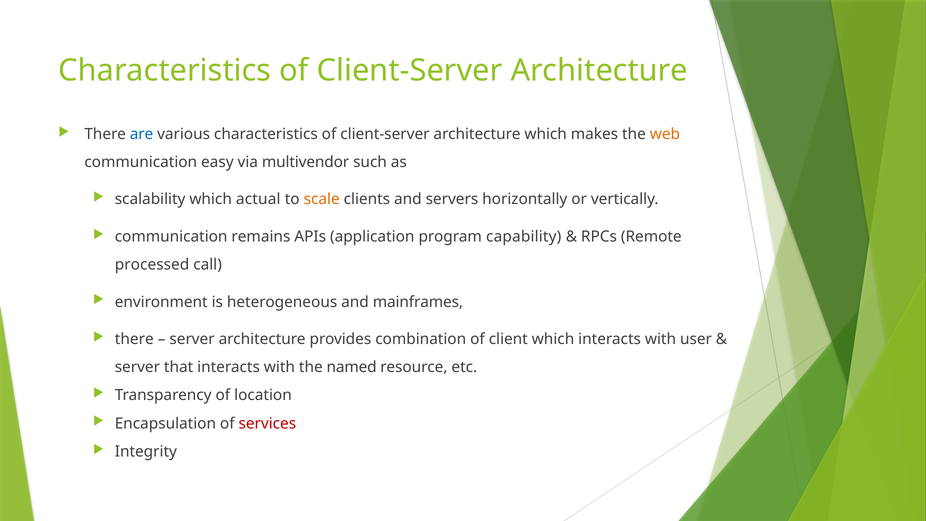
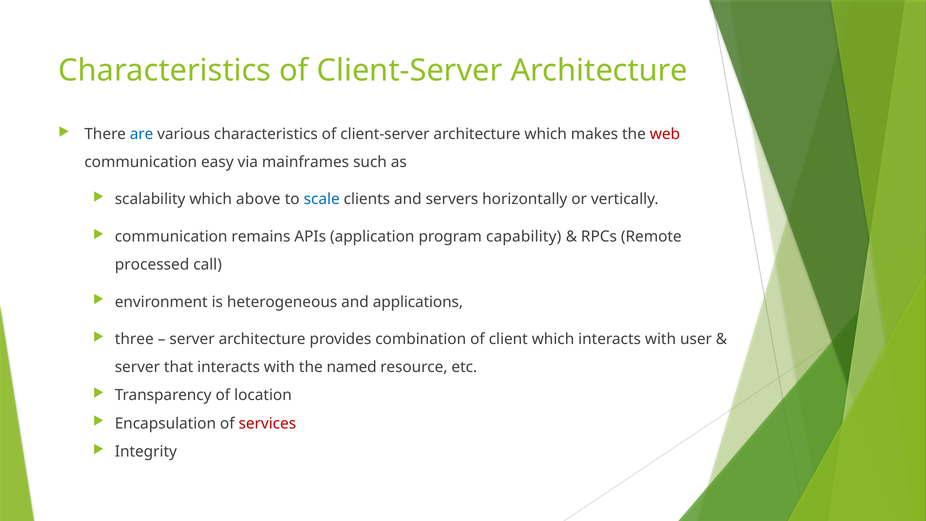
web colour: orange -> red
multivendor: multivendor -> mainframes
actual: actual -> above
scale colour: orange -> blue
mainframes: mainframes -> applications
there at (134, 339): there -> three
